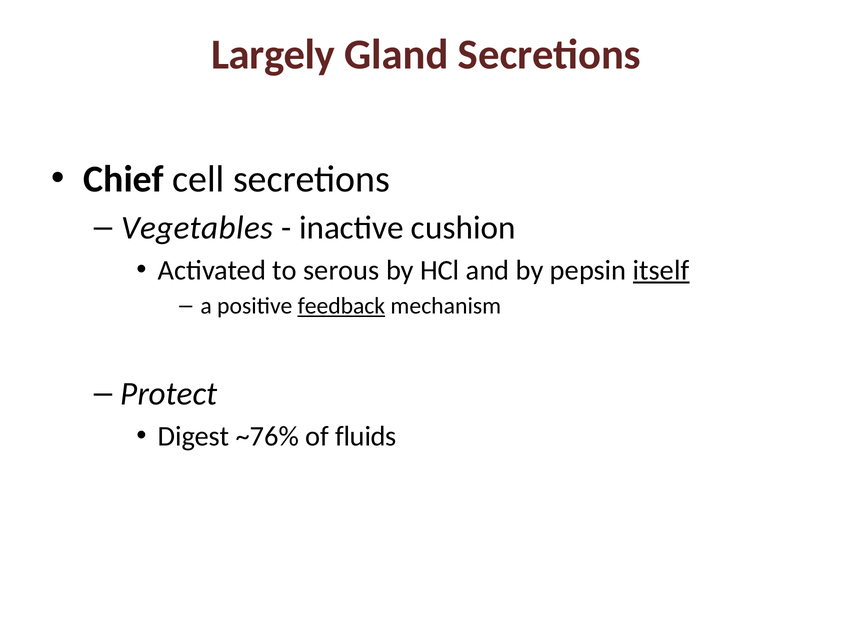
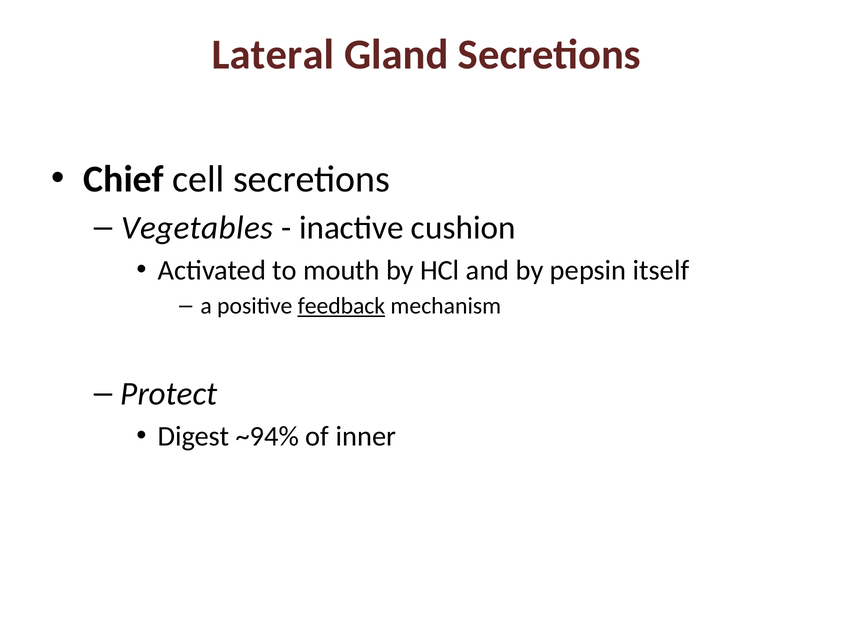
Largely: Largely -> Lateral
serous: serous -> mouth
itself underline: present -> none
~76%: ~76% -> ~94%
fluids: fluids -> inner
